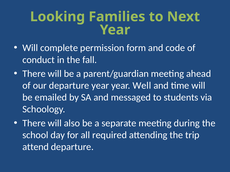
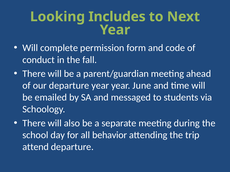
Families: Families -> Includes
Well: Well -> June
required: required -> behavior
